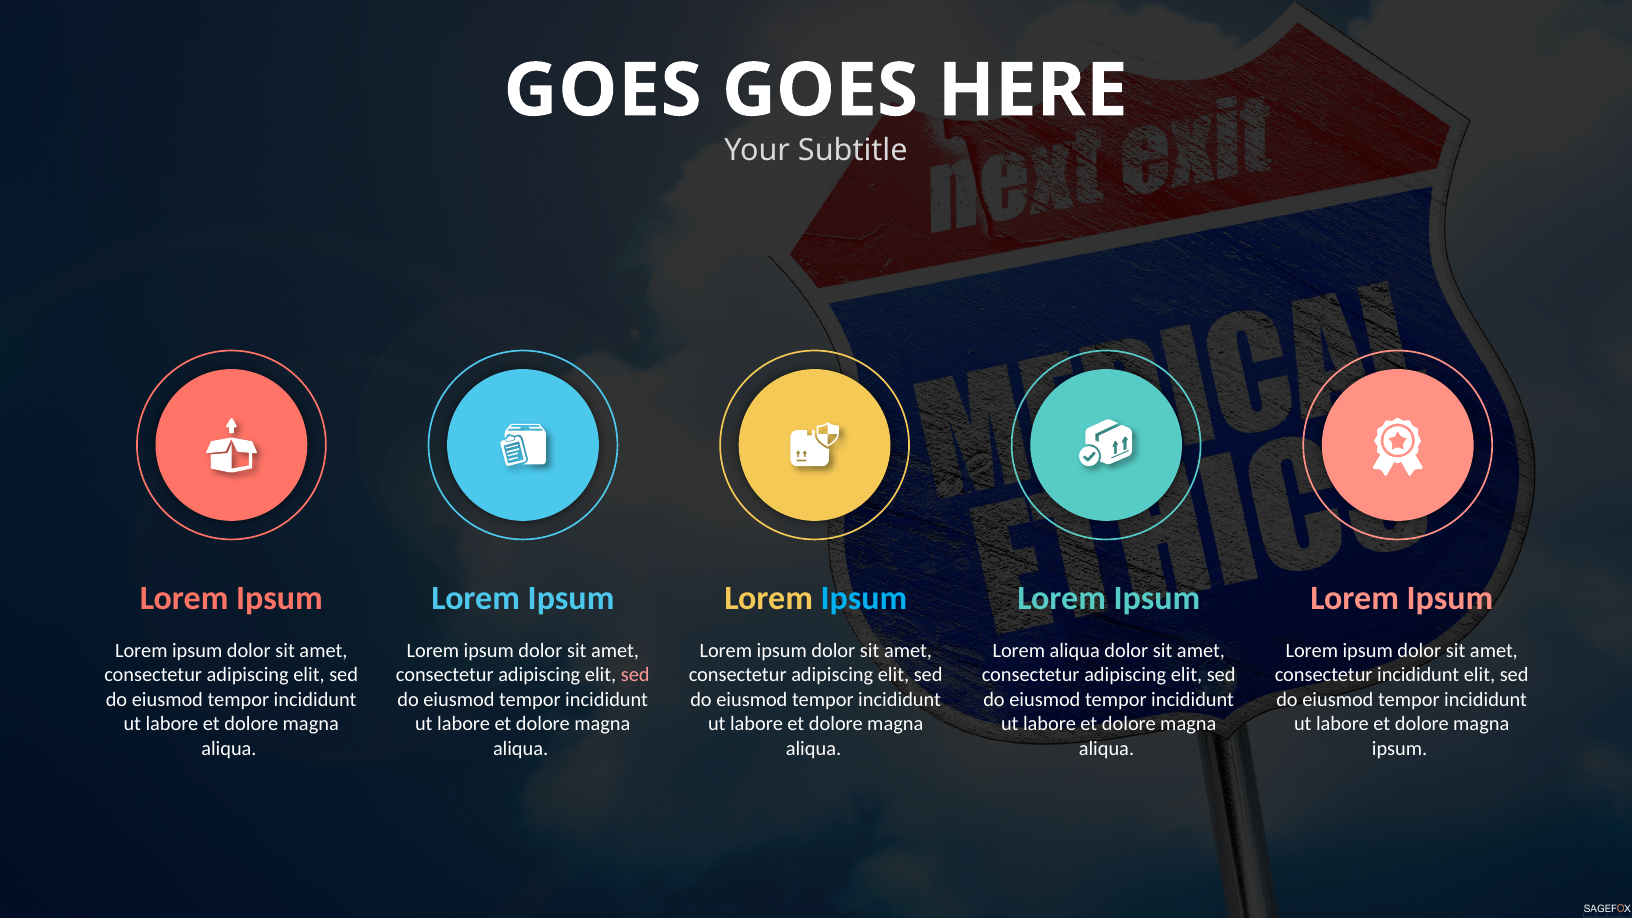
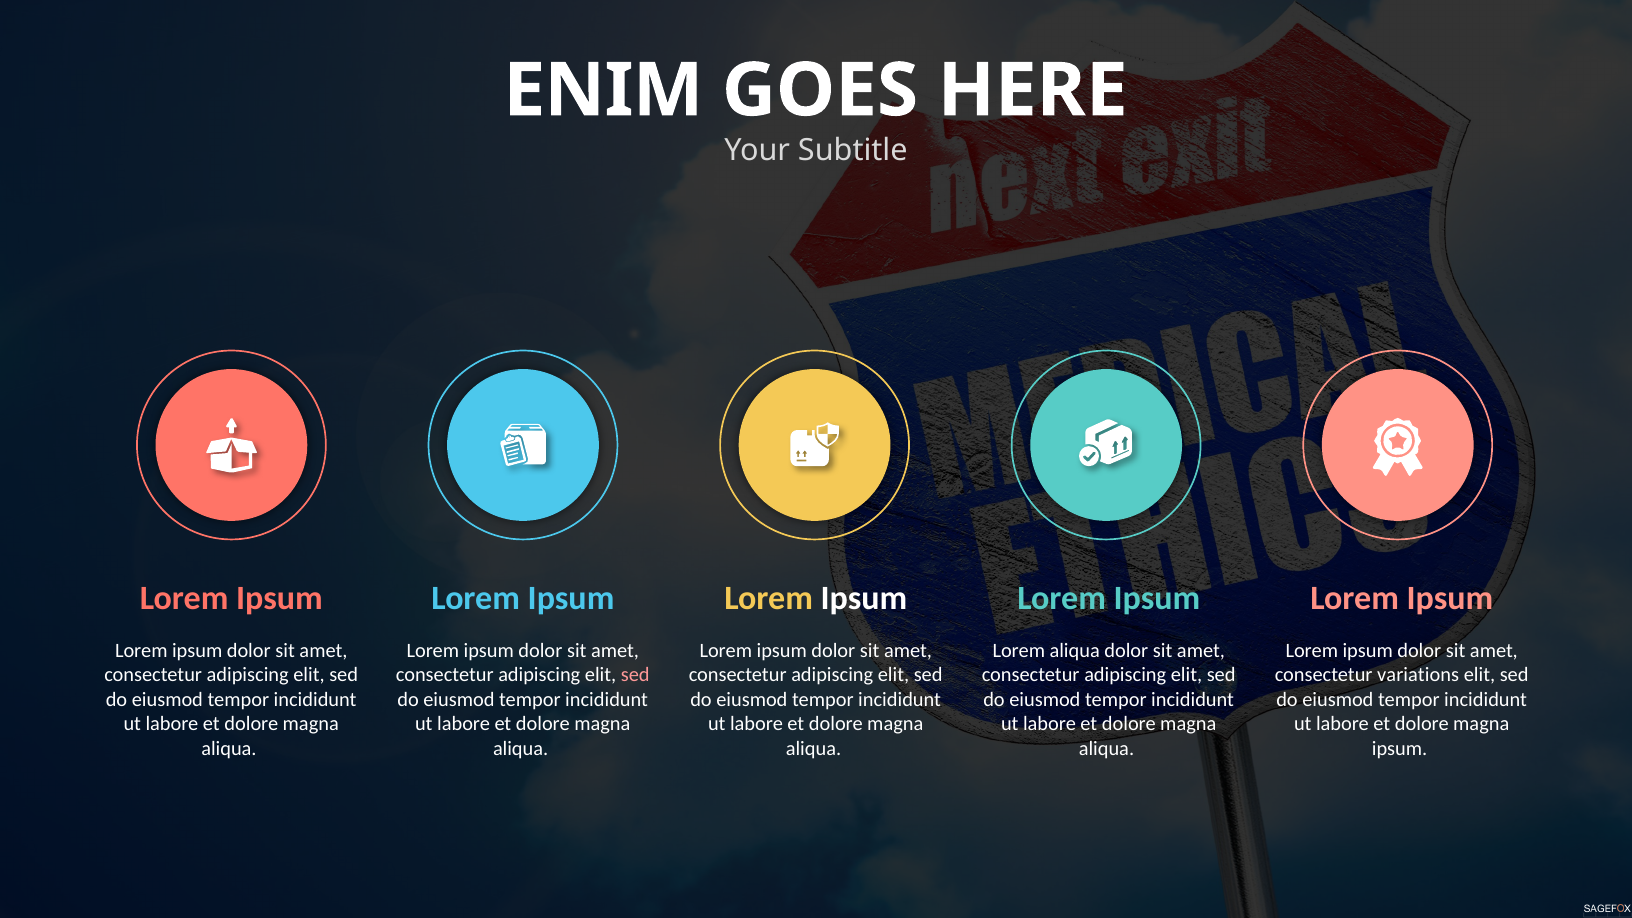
GOES at (603, 91): GOES -> ENIM
Ipsum at (864, 599) colour: light blue -> white
consectetur incididunt: incididunt -> variations
